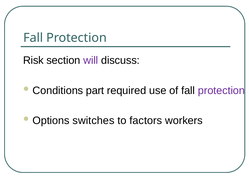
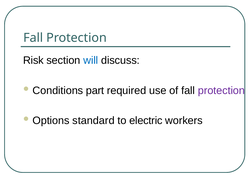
will colour: purple -> blue
switches: switches -> standard
factors: factors -> electric
